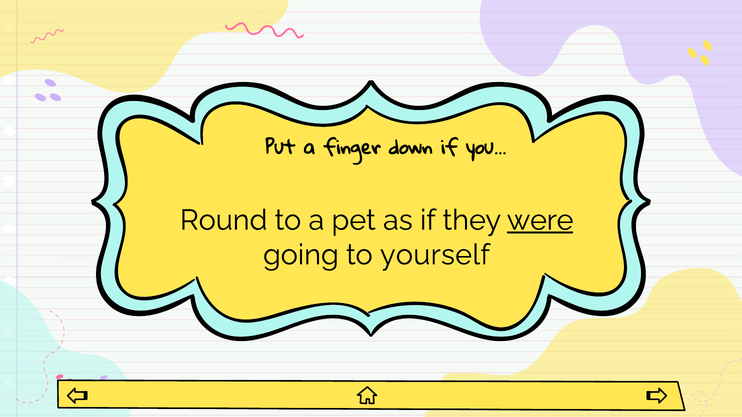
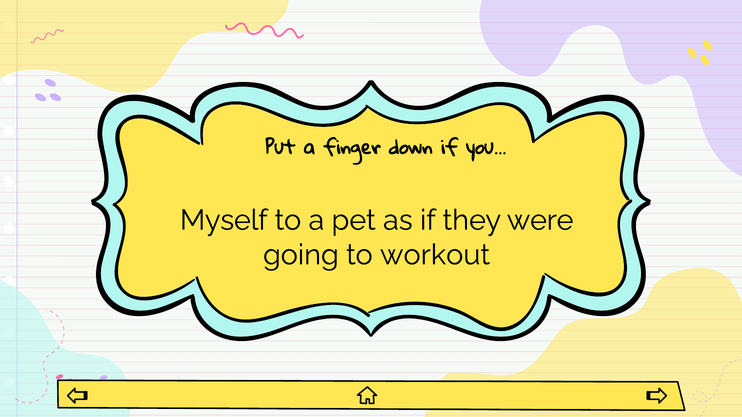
Round: Round -> Myself
were underline: present -> none
yourself: yourself -> workout
